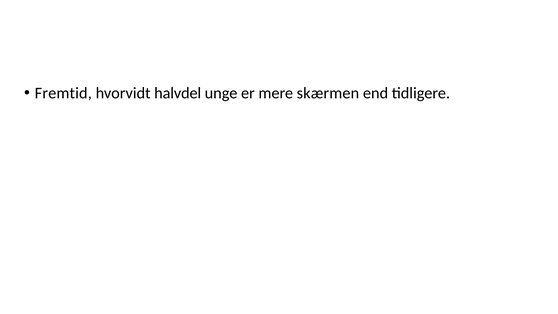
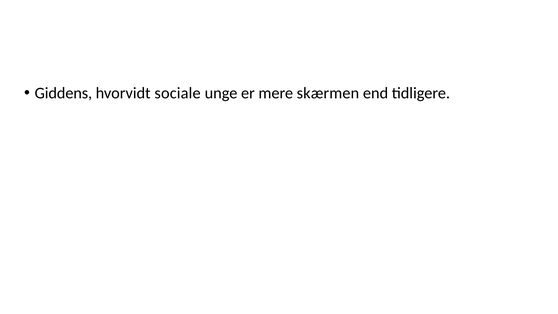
Fremtid: Fremtid -> Giddens
halvdel: halvdel -> sociale
